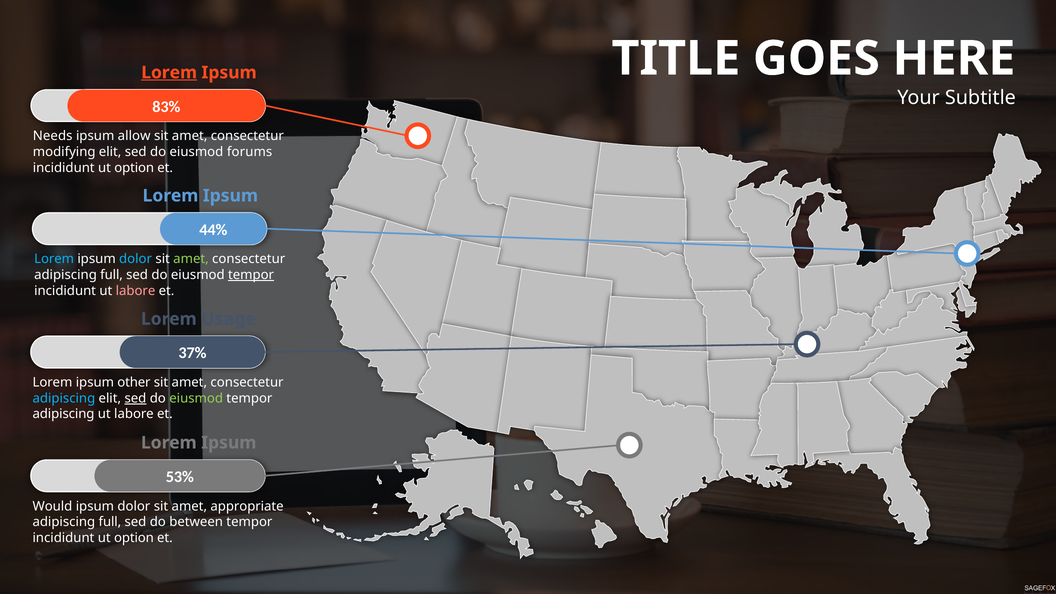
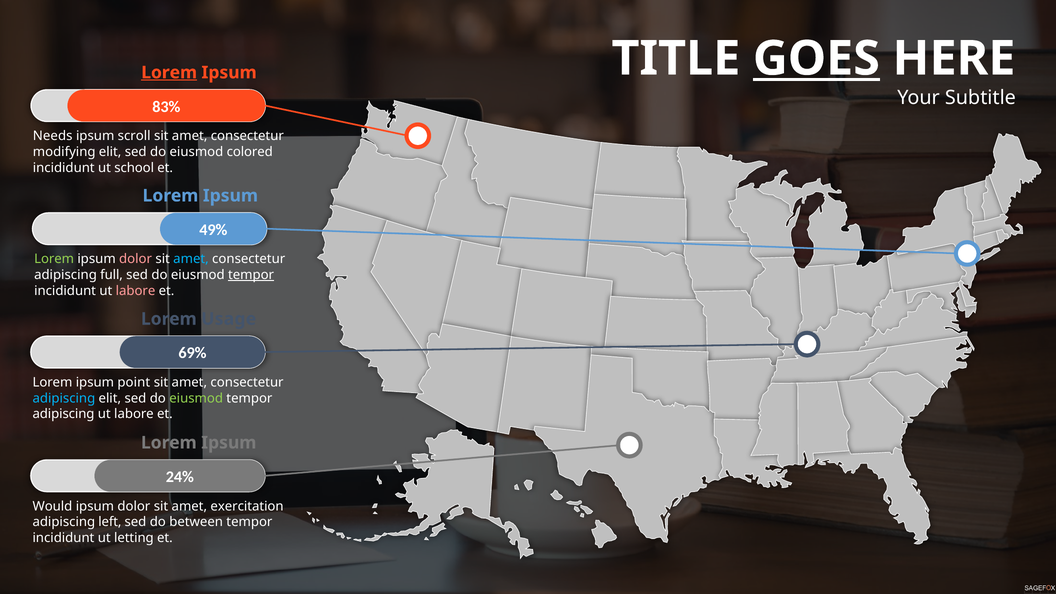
GOES underline: none -> present
allow: allow -> scroll
forums: forums -> colored
option at (134, 168): option -> school
44%: 44% -> 49%
Lorem at (54, 259) colour: light blue -> light green
dolor at (136, 259) colour: light blue -> pink
amet at (191, 259) colour: light green -> light blue
37%: 37% -> 69%
other: other -> point
sed at (135, 398) underline: present -> none
53%: 53% -> 24%
appropriate: appropriate -> exercitation
full at (110, 522): full -> left
option at (134, 538): option -> letting
